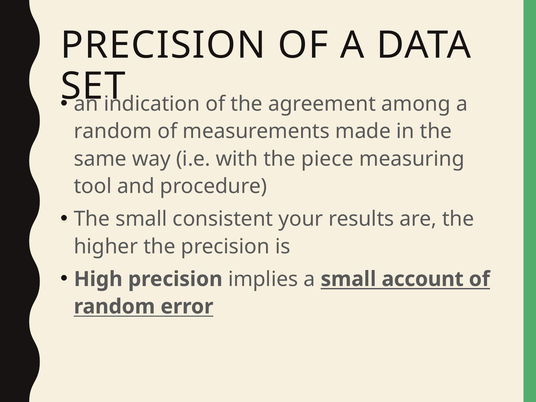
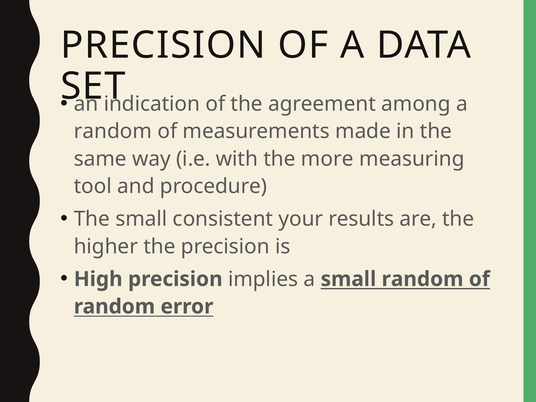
piece: piece -> more
small account: account -> random
